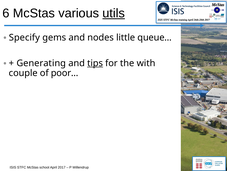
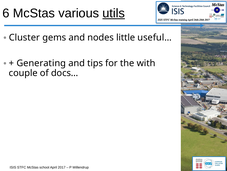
Specify: Specify -> Cluster
queue…: queue… -> useful…
tips underline: present -> none
poor…: poor… -> docs…
